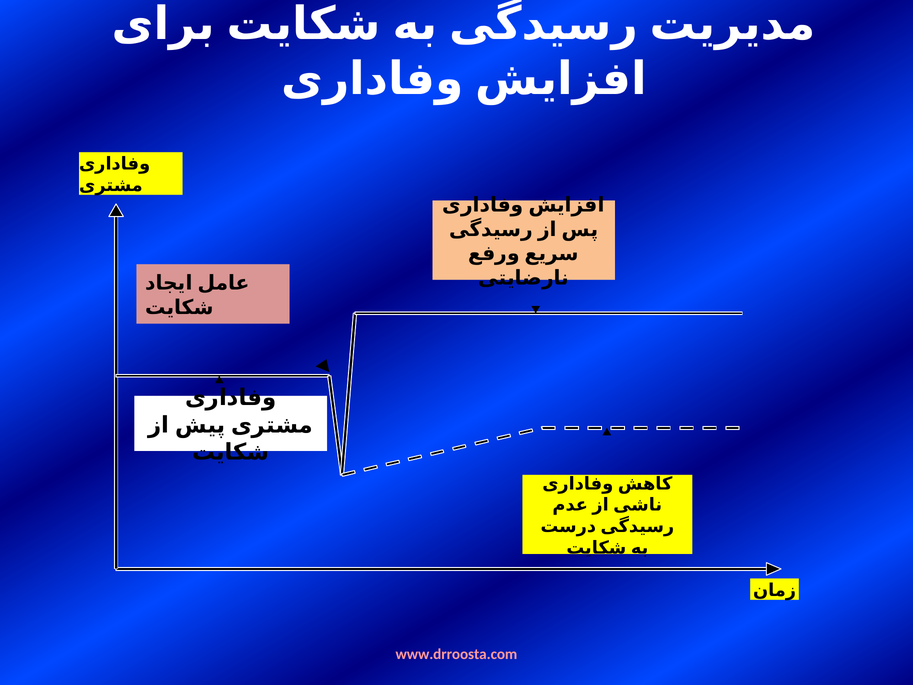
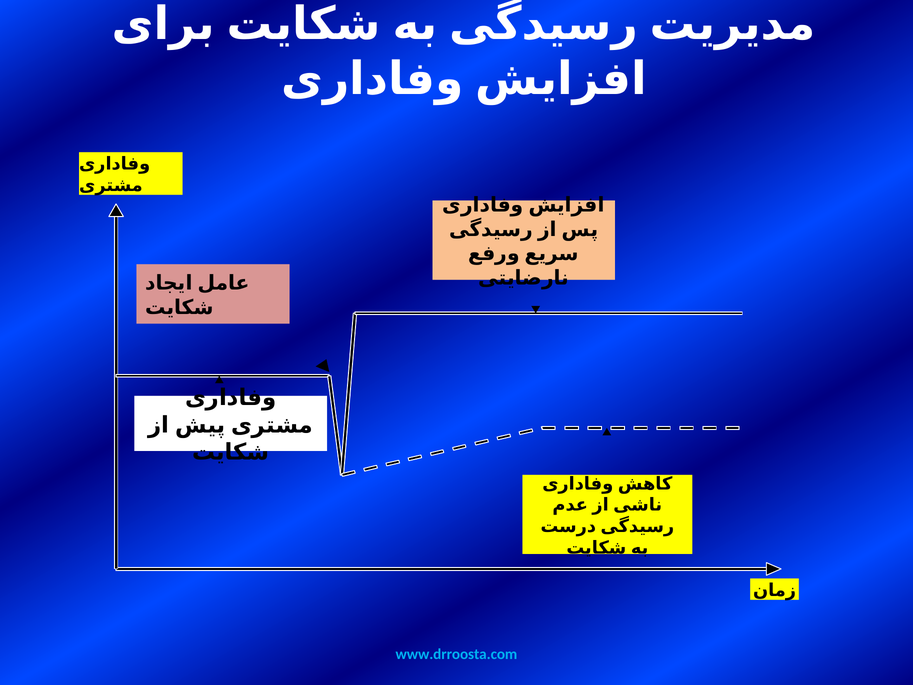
www.drroosta.com colour: pink -> light blue
